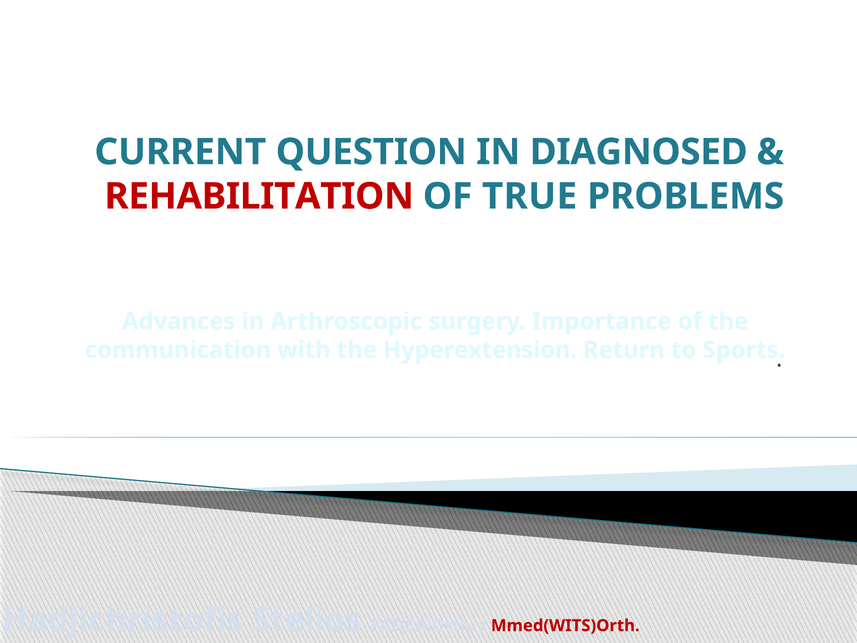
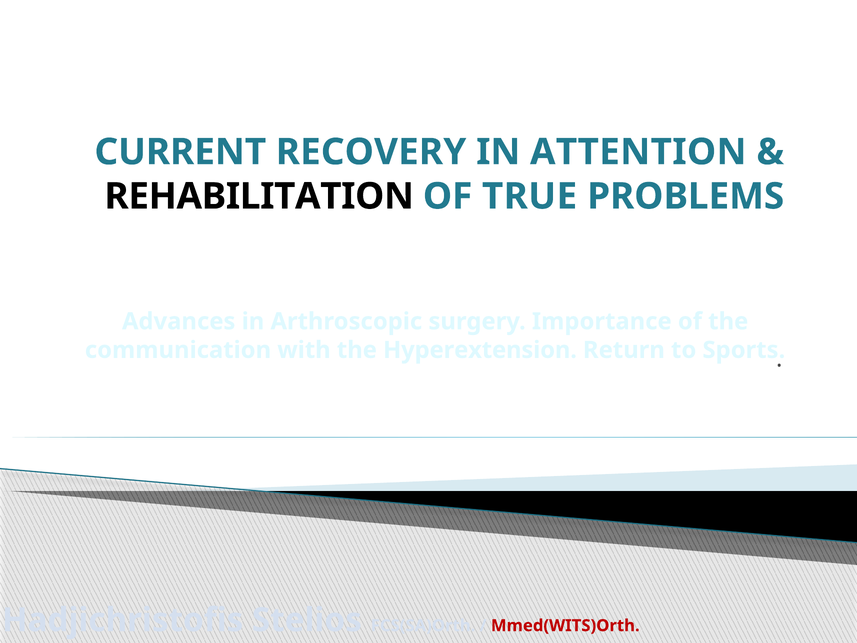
QUESTION: QUESTION -> RECOVERY
DIAGNOSED: DIAGNOSED -> ATTENTION
REHABILITATION colour: red -> black
